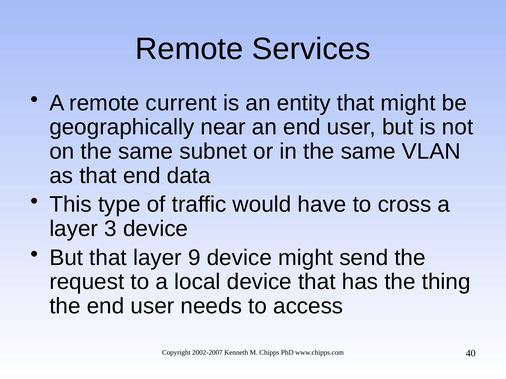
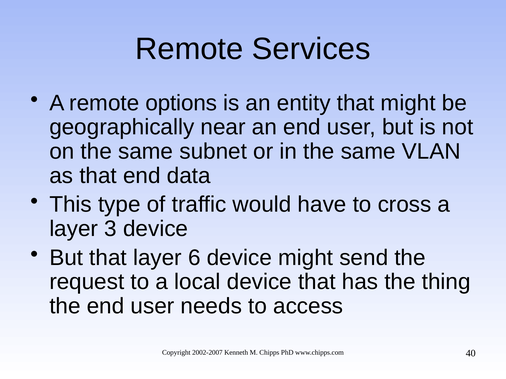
current: current -> options
9: 9 -> 6
